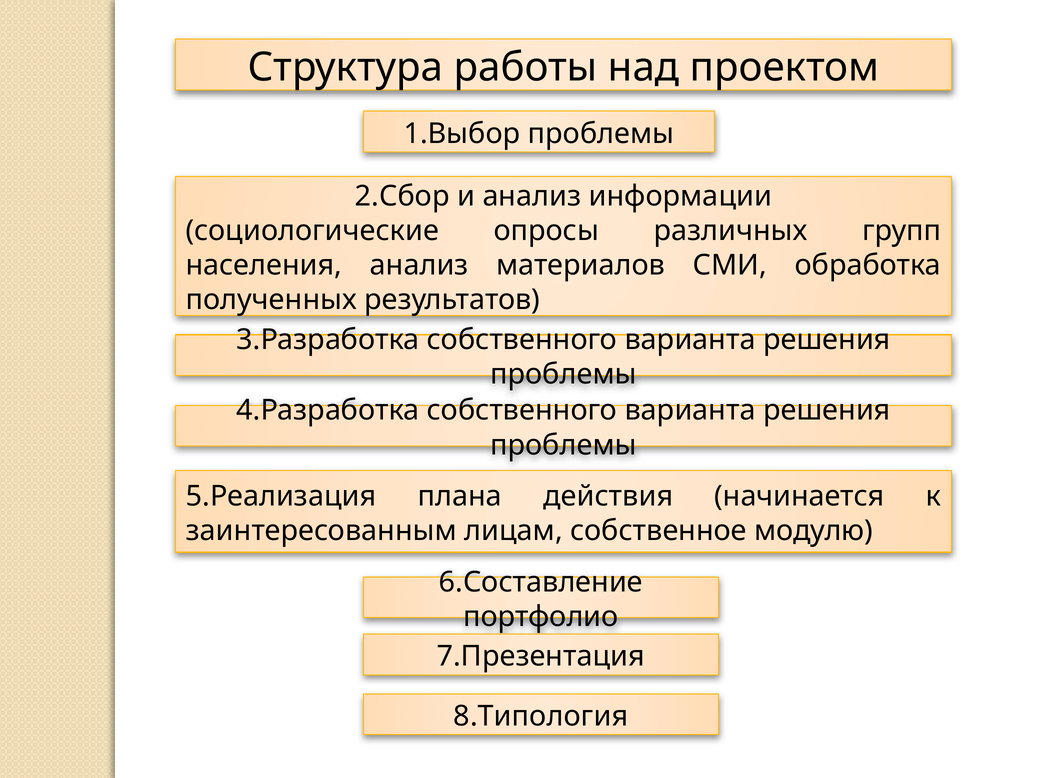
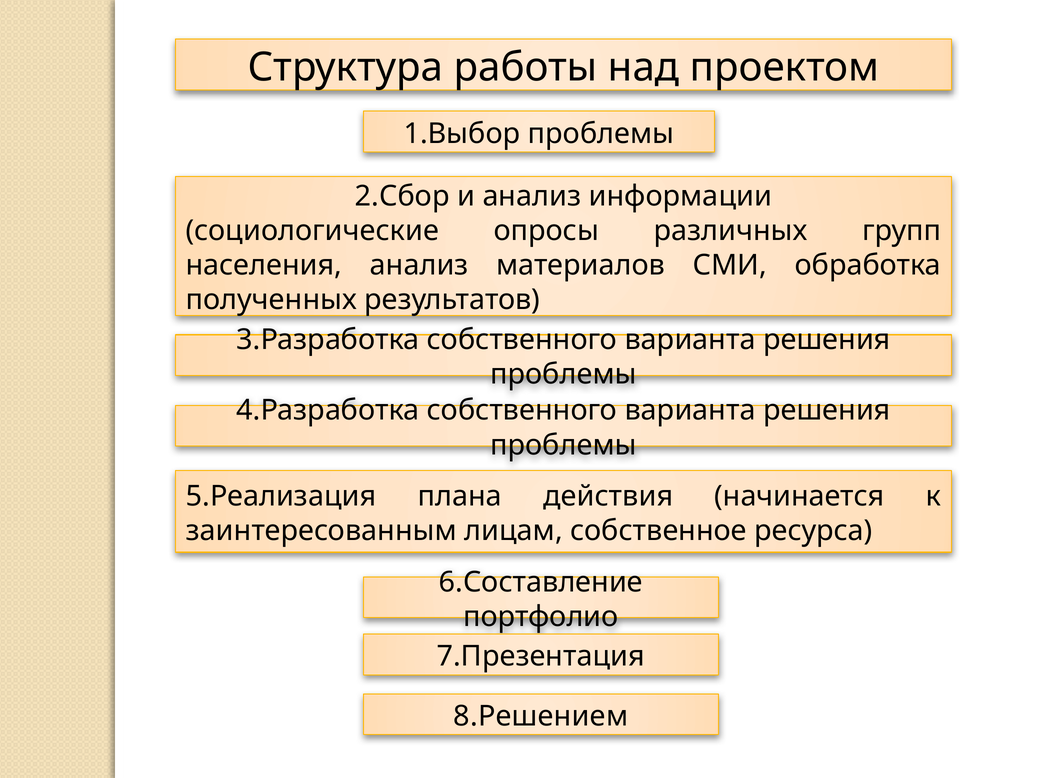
модулю: модулю -> ресурса
8.Типология: 8.Типология -> 8.Решением
